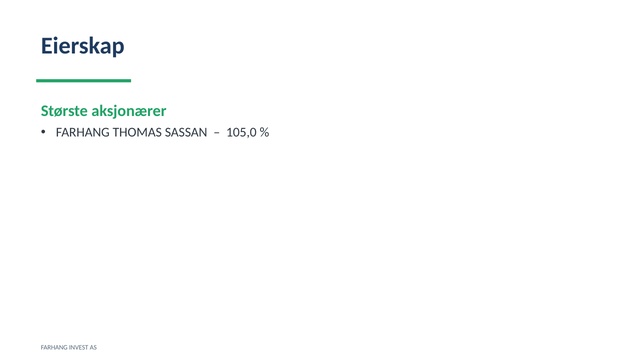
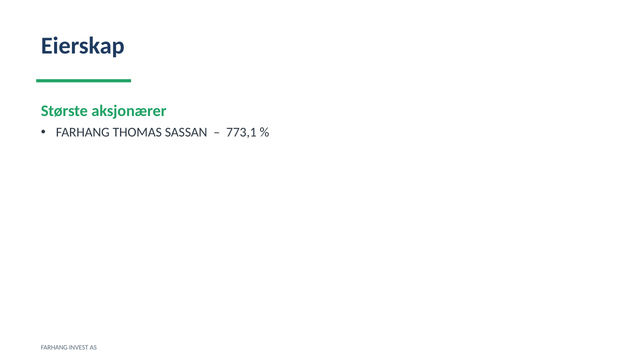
105,0: 105,0 -> 773,1
